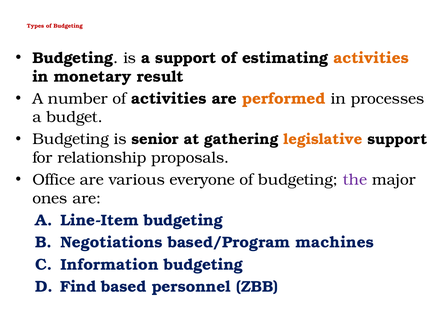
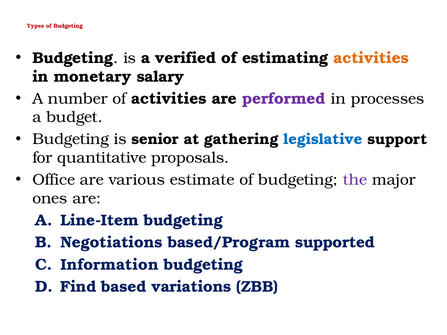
a support: support -> verified
result: result -> salary
performed colour: orange -> purple
legislative colour: orange -> blue
relationship: relationship -> quantitative
everyone: everyone -> estimate
machines: machines -> supported
personnel: personnel -> variations
